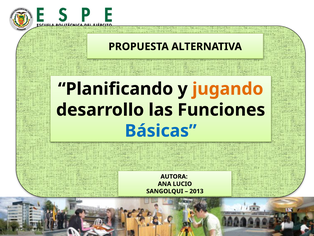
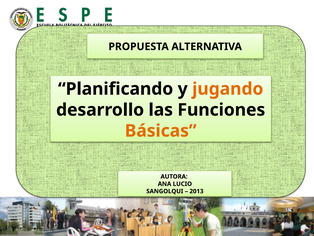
Básicas colour: blue -> orange
